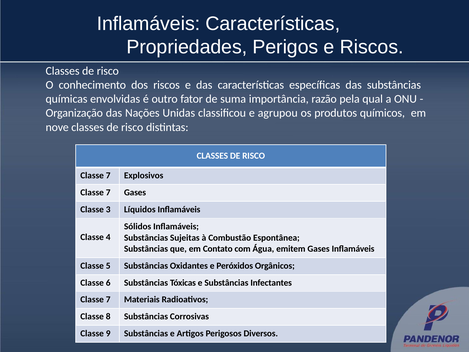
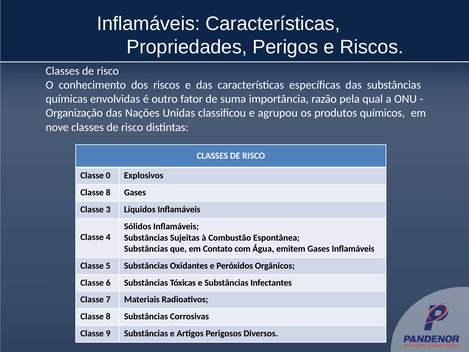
7 at (108, 175): 7 -> 0
7 at (108, 192): 7 -> 8
